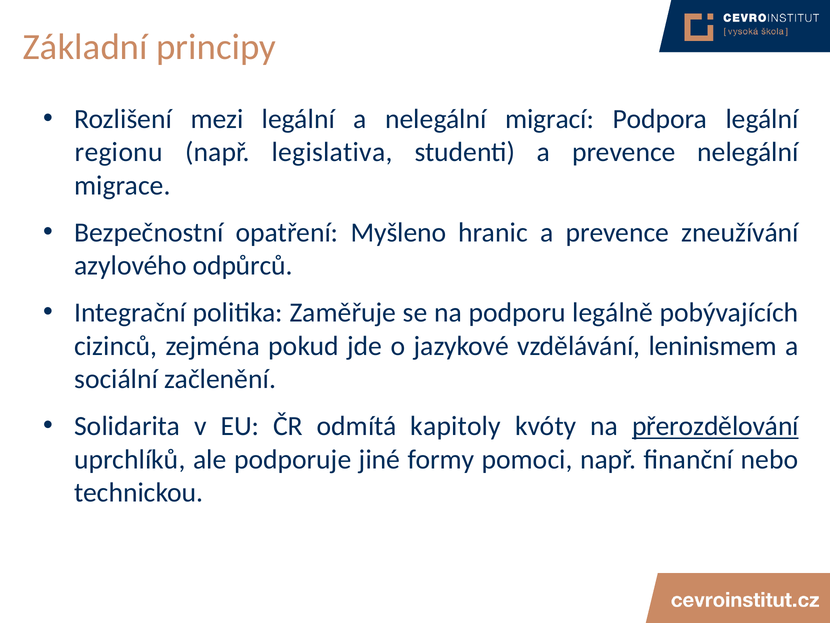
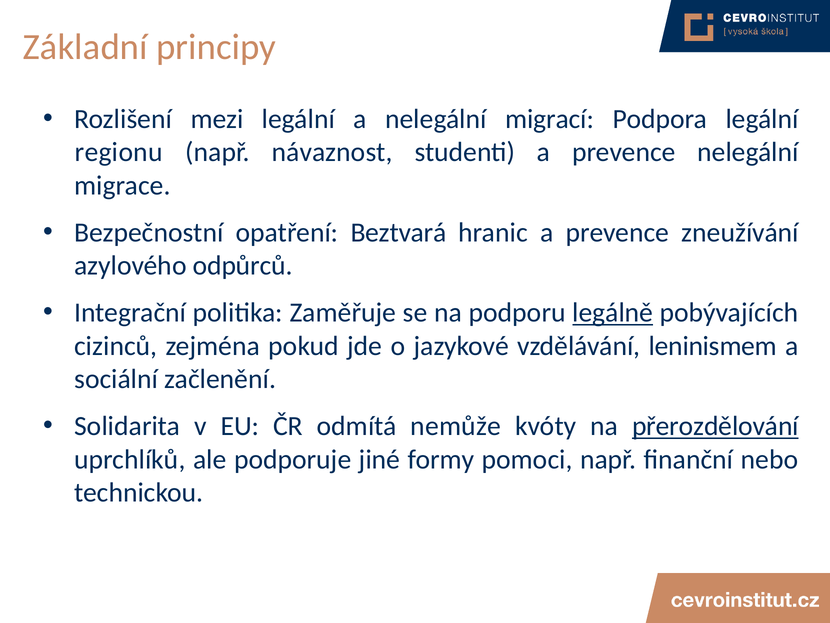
legislativa: legislativa -> návaznost
Myšleno: Myšleno -> Beztvará
legálně underline: none -> present
kapitoly: kapitoly -> nemůže
